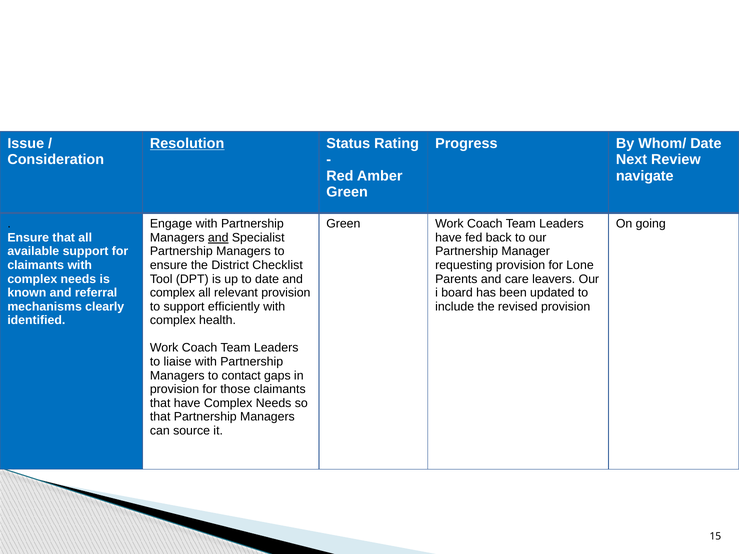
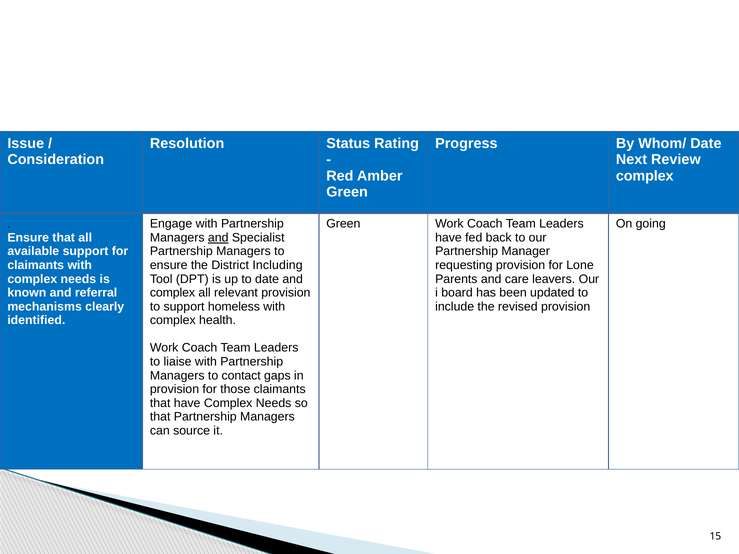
Resolution underline: present -> none
navigate at (645, 176): navigate -> complex
Checklist: Checklist -> Including
efficiently: efficiently -> homeless
